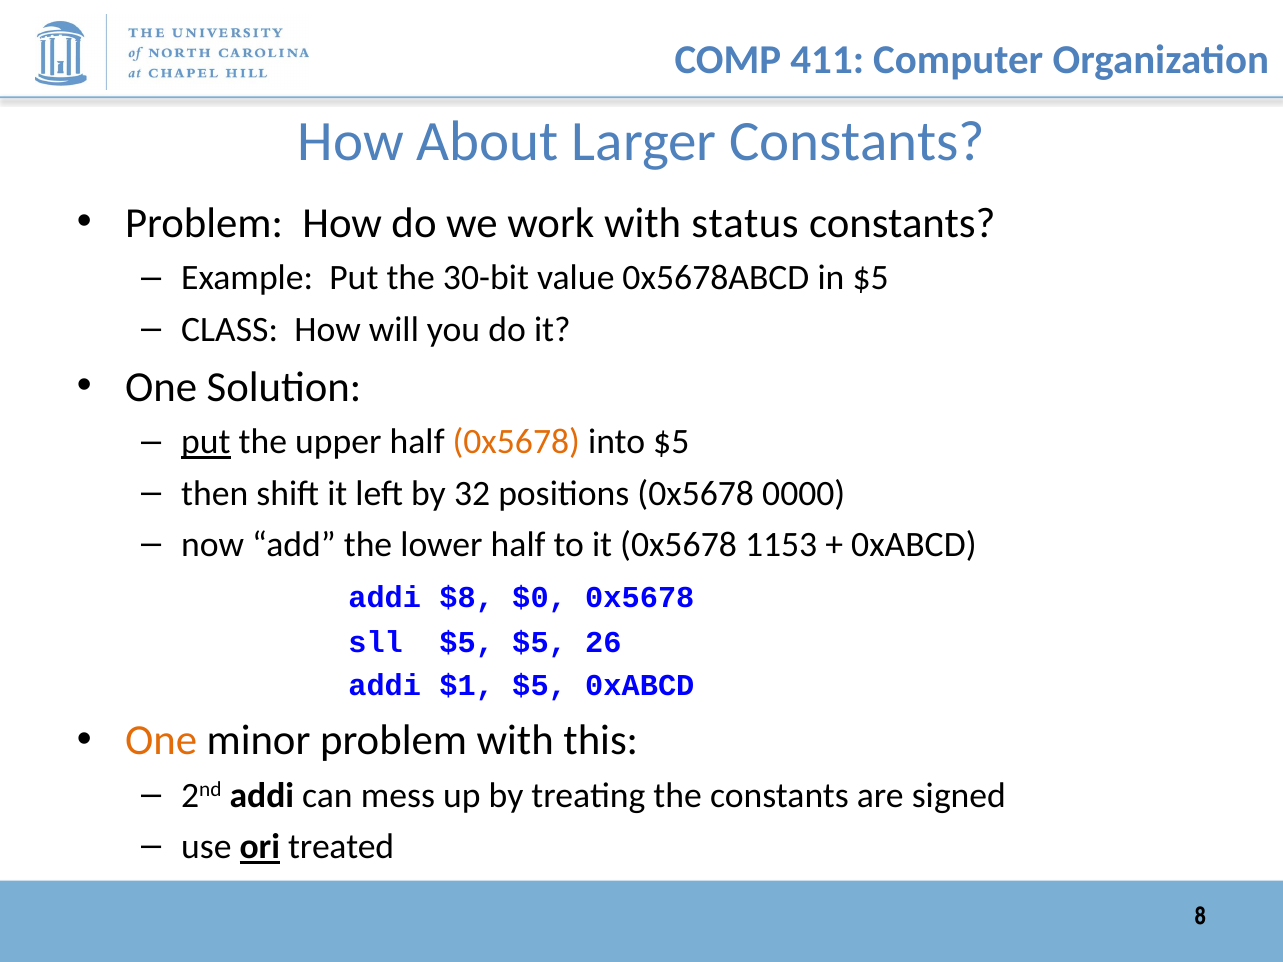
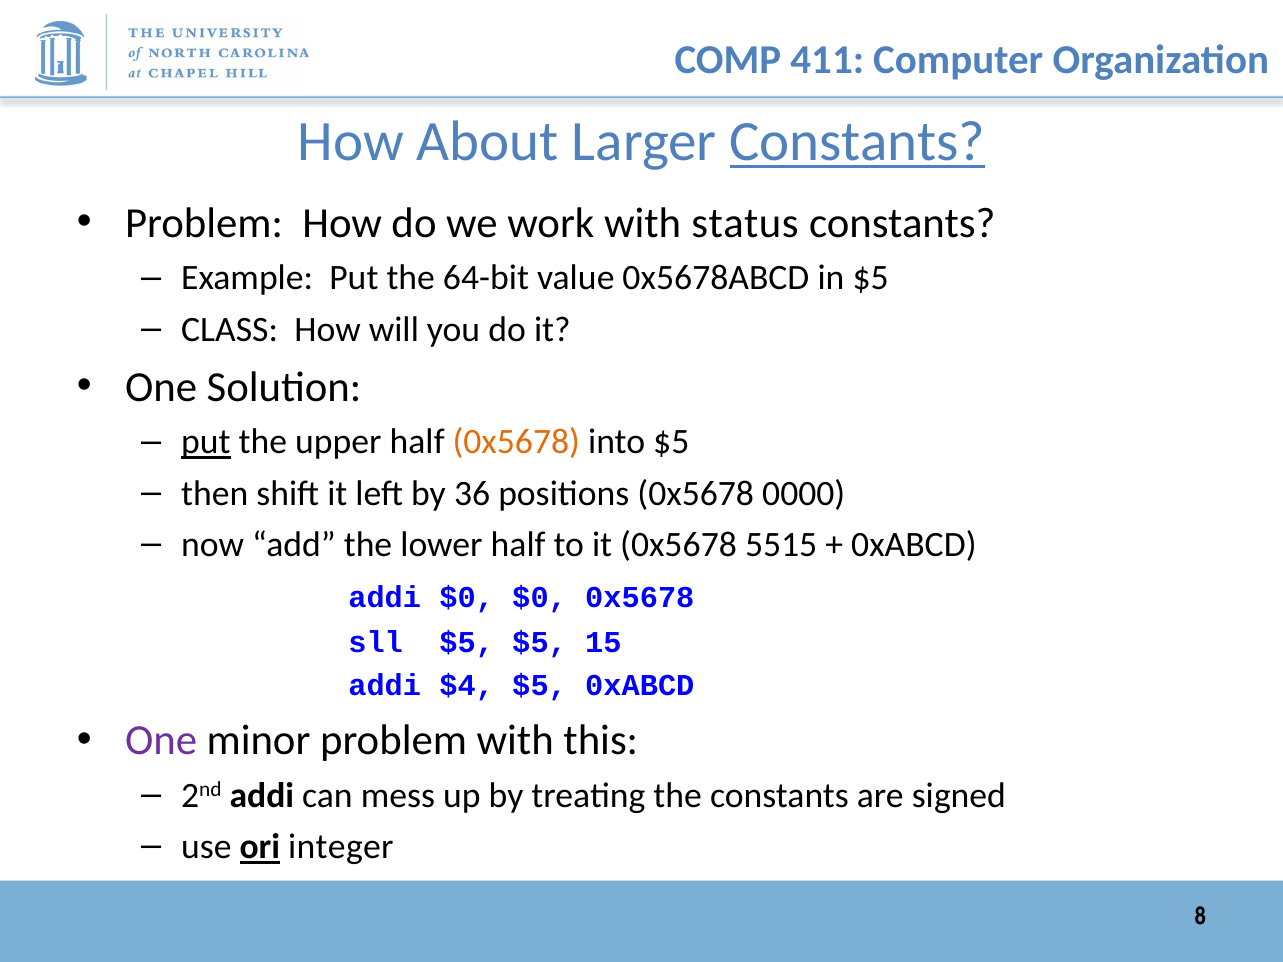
Constants at (857, 142) underline: none -> present
30-bit: 30-bit -> 64-bit
32: 32 -> 36
1153: 1153 -> 5515
addi $8: $8 -> $0
26: 26 -> 15
$1: $1 -> $4
One at (161, 741) colour: orange -> purple
treated: treated -> integer
